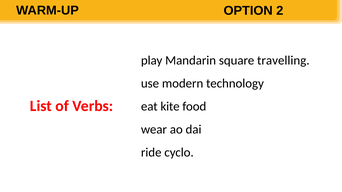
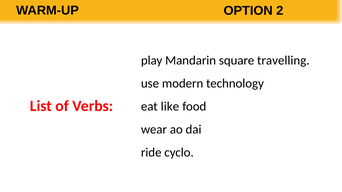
kite: kite -> like
